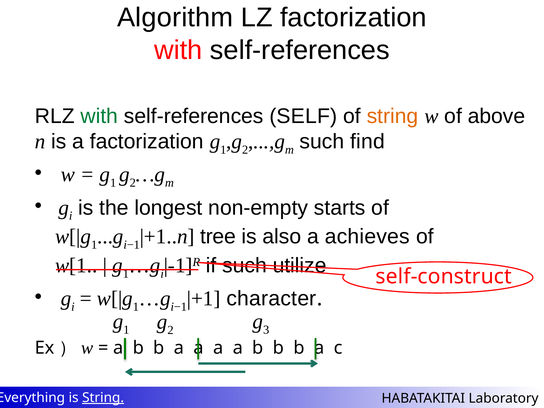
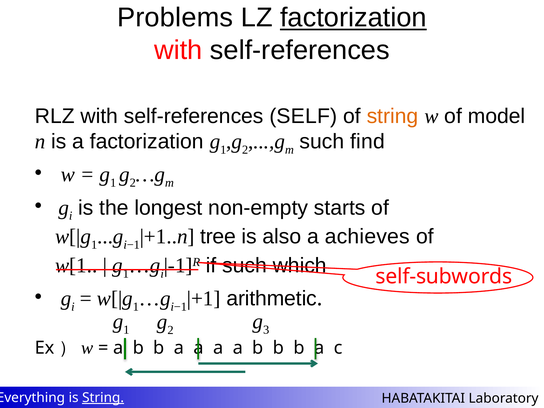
Algorithm: Algorithm -> Problems
factorization at (353, 18) underline: none -> present
with at (99, 116) colour: green -> black
above: above -> model
utilize: utilize -> which
self-construct: self-construct -> self-subwords
character: character -> arithmetic
